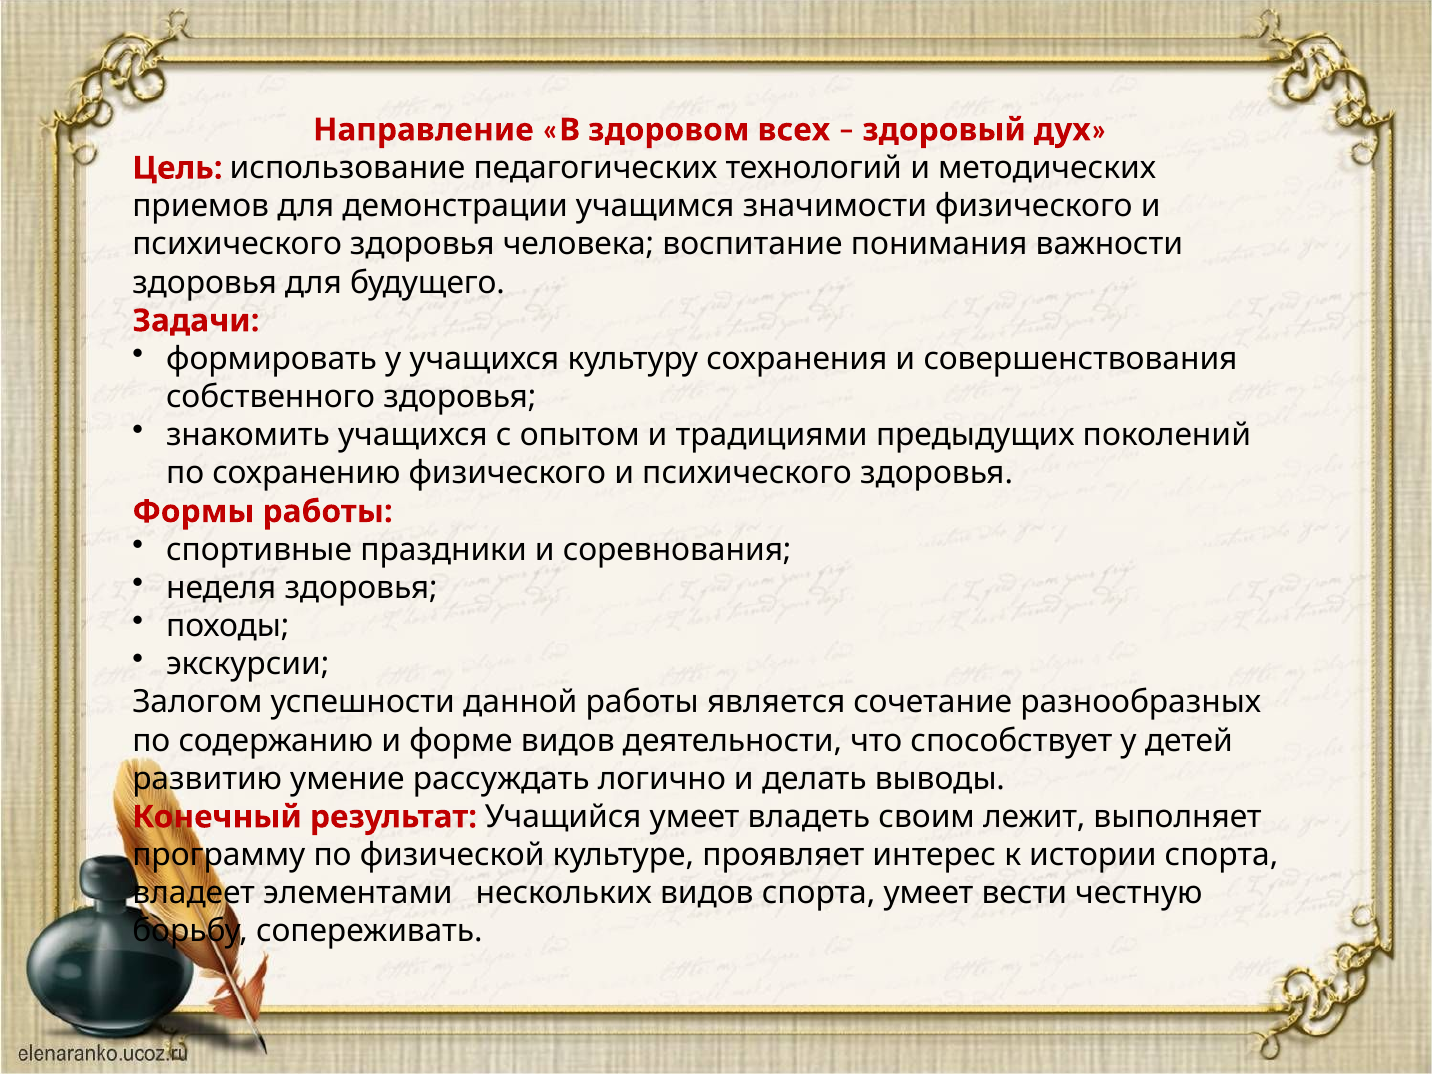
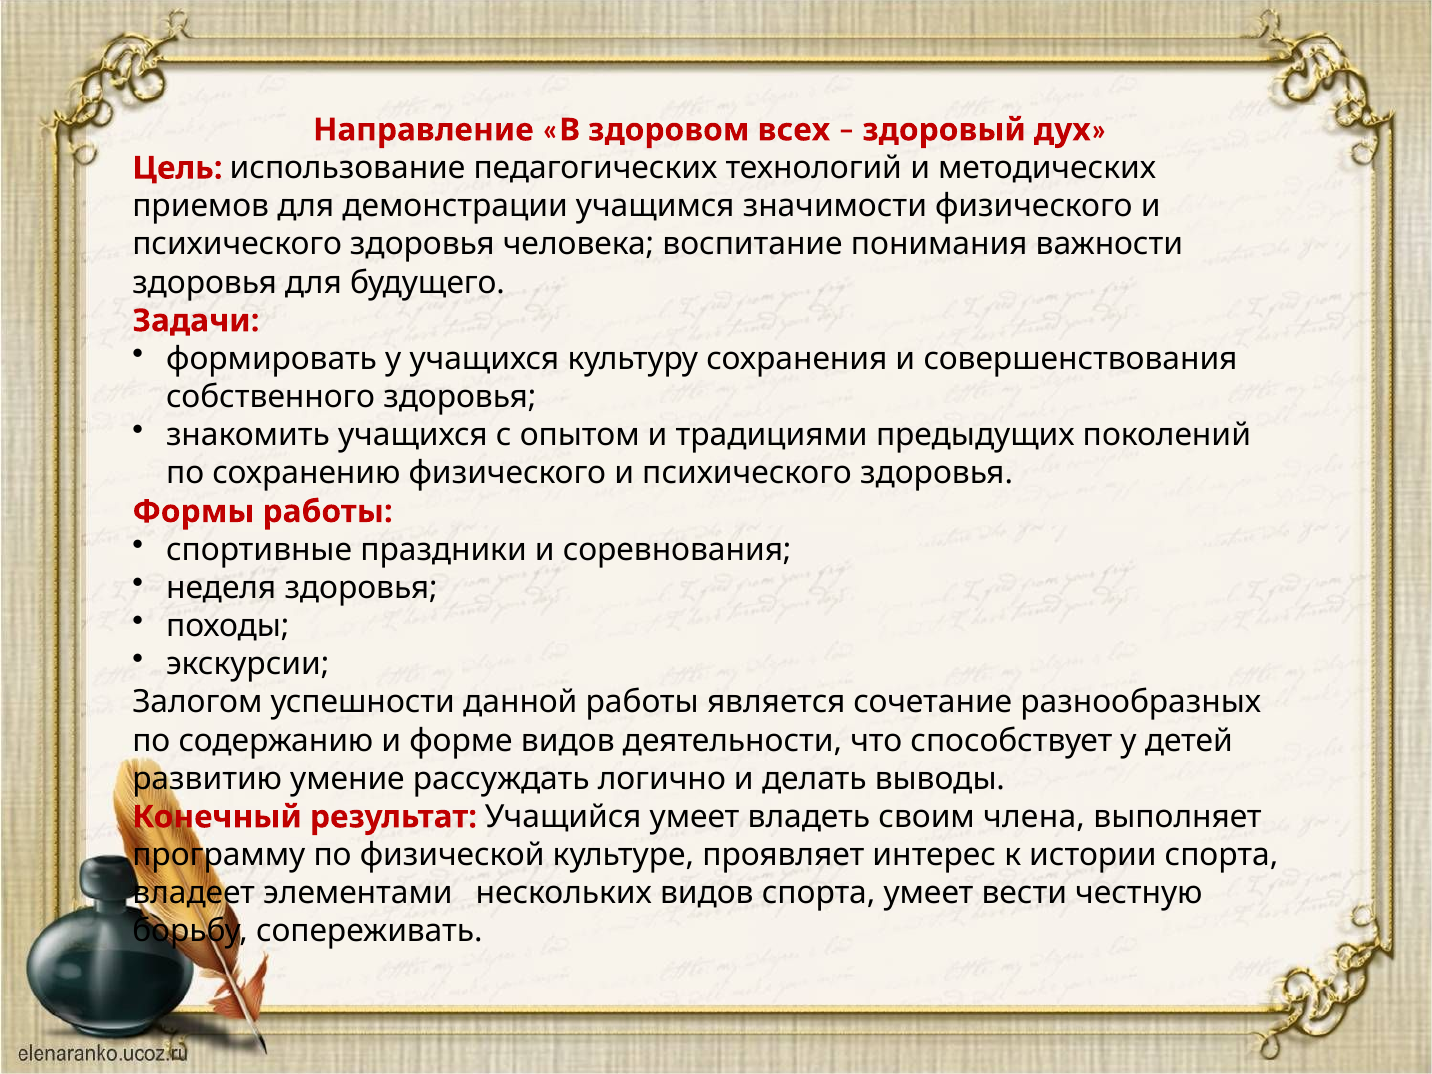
лежит: лежит -> члена
